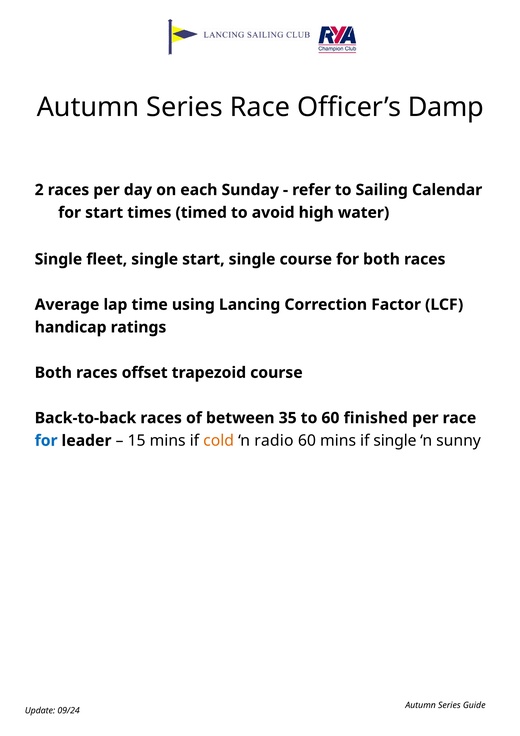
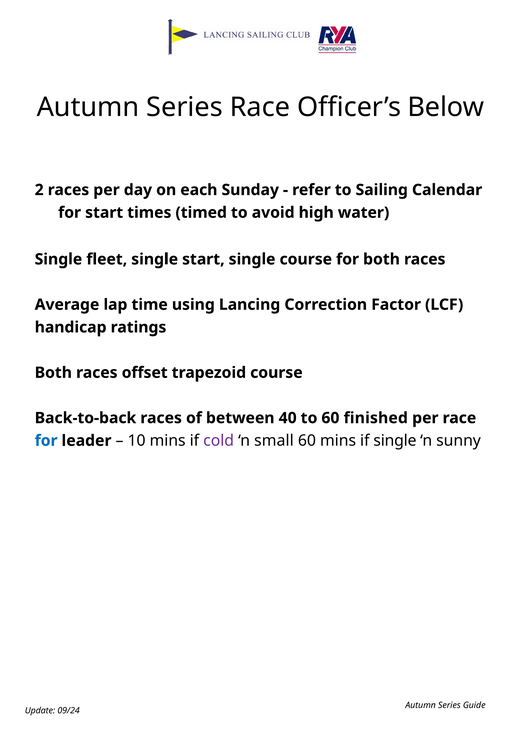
Damp: Damp -> Below
35: 35 -> 40
15: 15 -> 10
cold colour: orange -> purple
radio: radio -> small
